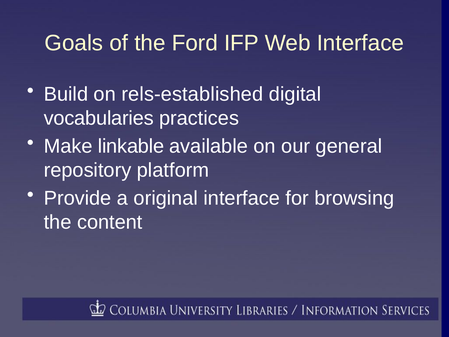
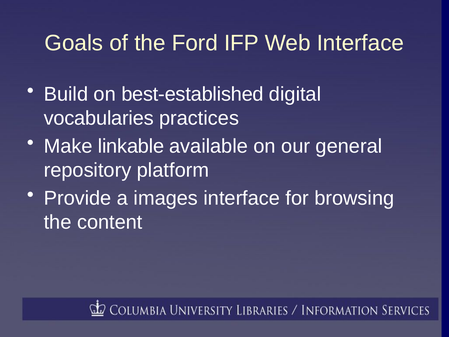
rels-established: rels-established -> best-established
original: original -> images
